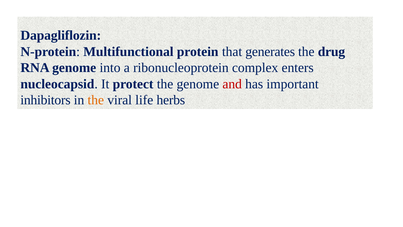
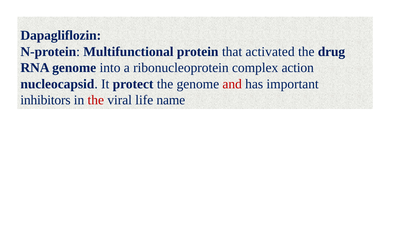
generates: generates -> activated
enters: enters -> action
the at (96, 100) colour: orange -> red
herbs: herbs -> name
